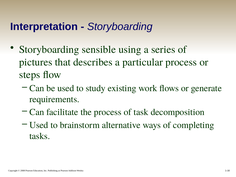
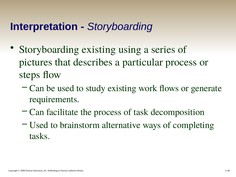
Storyboarding sensible: sensible -> existing
